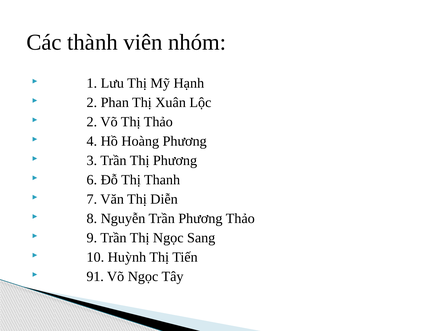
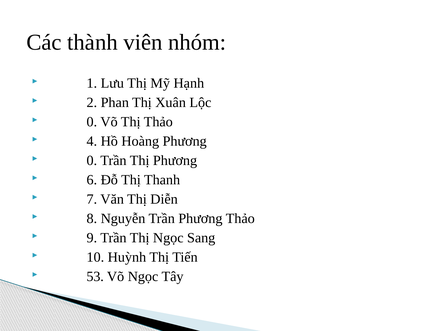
2 at (92, 122): 2 -> 0
3 at (92, 161): 3 -> 0
91: 91 -> 53
